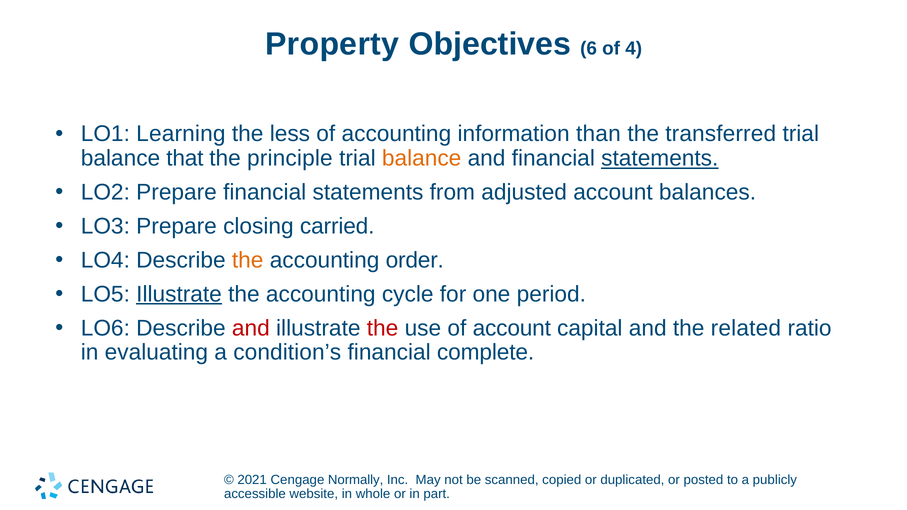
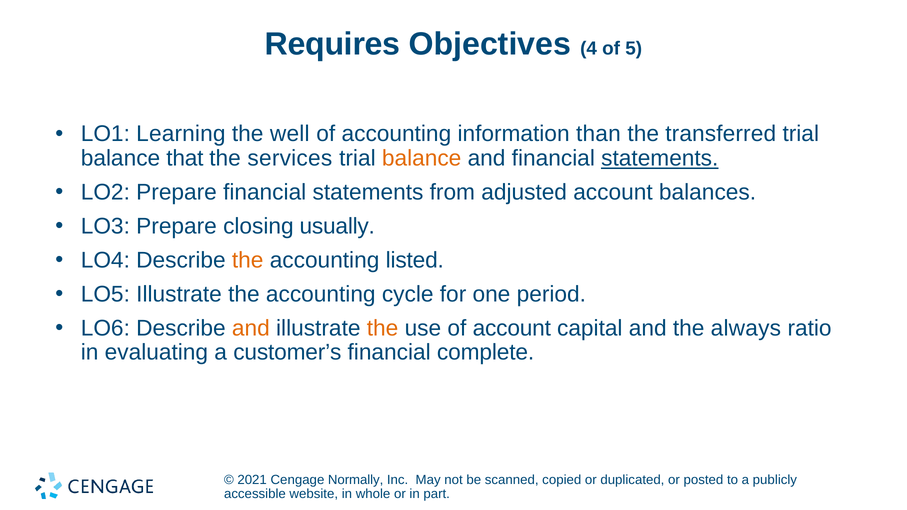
Property: Property -> Requires
6: 6 -> 4
4: 4 -> 5
less: less -> well
principle: principle -> services
carried: carried -> usually
order: order -> listed
Illustrate at (179, 294) underline: present -> none
and at (251, 328) colour: red -> orange
the at (383, 328) colour: red -> orange
related: related -> always
condition’s: condition’s -> customer’s
